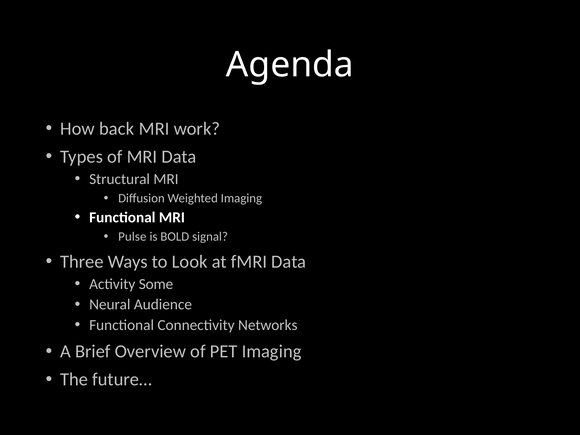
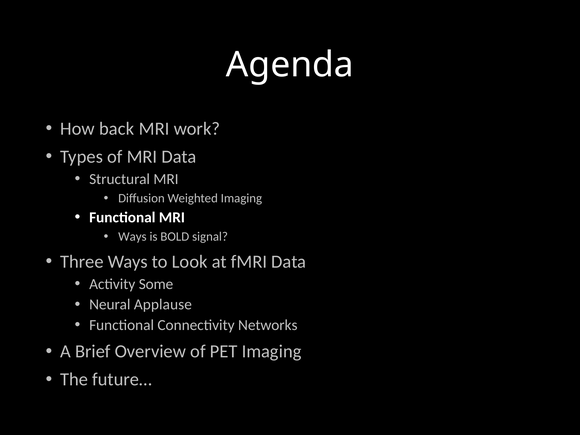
Pulse at (132, 237): Pulse -> Ways
Audience: Audience -> Applause
